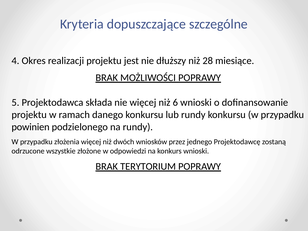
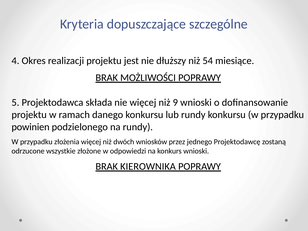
28: 28 -> 54
6: 6 -> 9
TERYTORIUM: TERYTORIUM -> KIEROWNIKA
